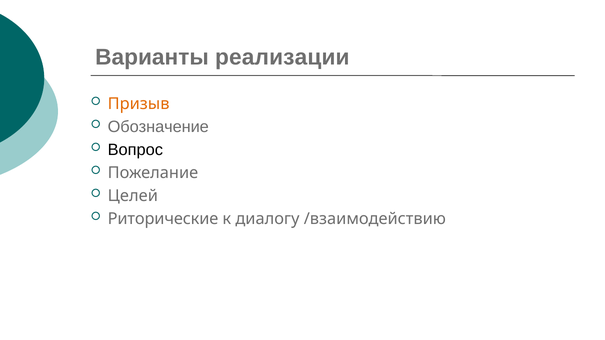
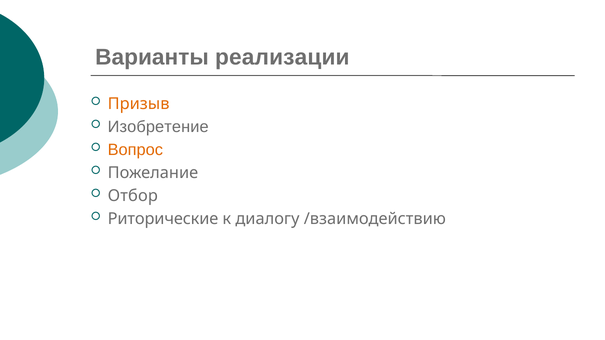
Обозначение: Обозначение -> Изобретение
Вопрос colour: black -> orange
Целей: Целей -> Отбор
